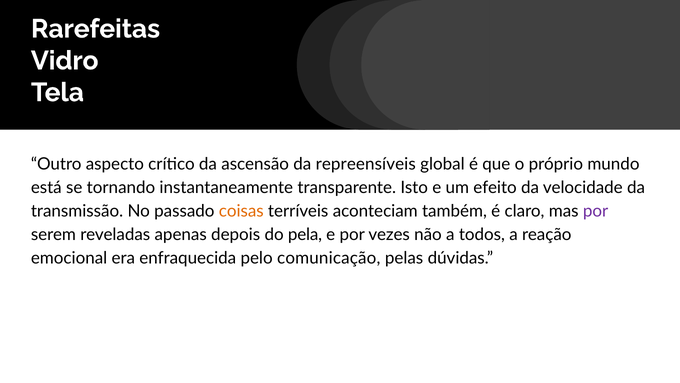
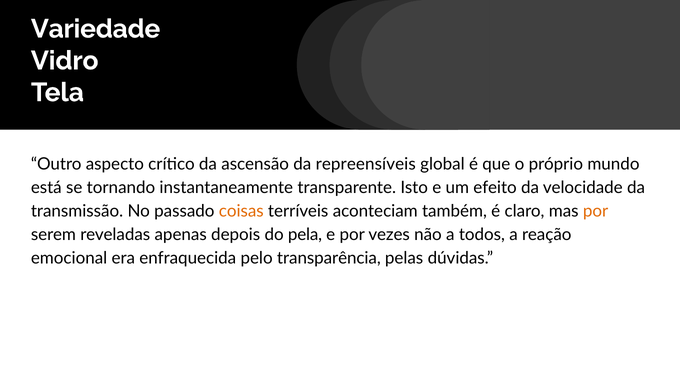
Rarefeitas: Rarefeitas -> Variedade
por at (596, 211) colour: purple -> orange
comunicação: comunicação -> transparência
